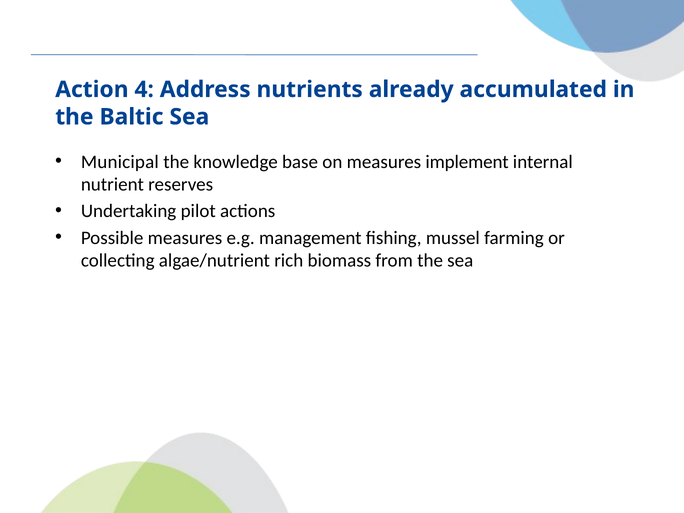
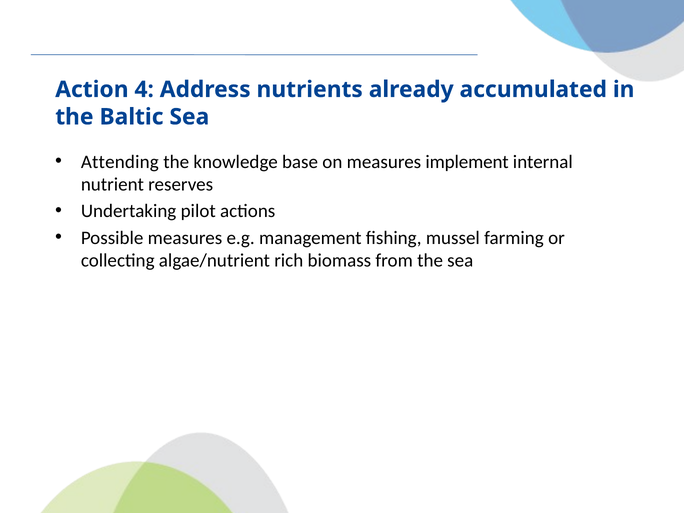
Municipal: Municipal -> Attending
